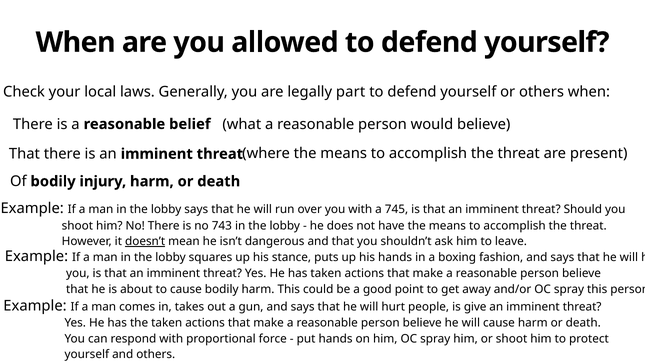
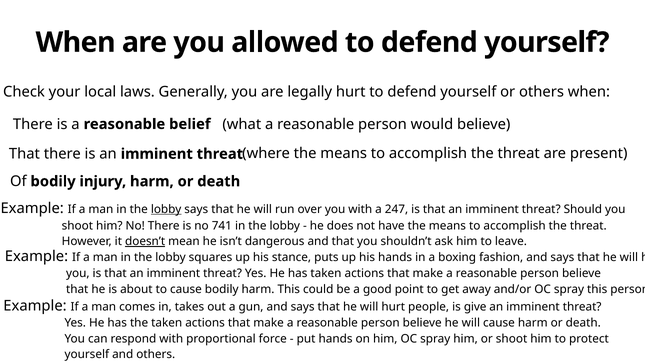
legally part: part -> hurt
lobby at (166, 209) underline: none -> present
745: 745 -> 247
743: 743 -> 741
